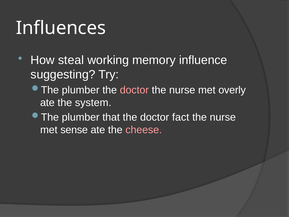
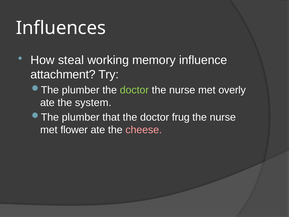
suggesting: suggesting -> attachment
doctor at (134, 90) colour: pink -> light green
fact: fact -> frug
sense: sense -> flower
